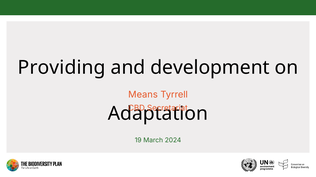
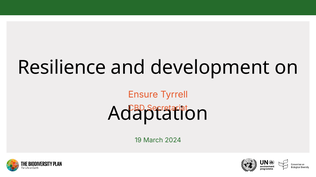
Providing: Providing -> Resilience
Means: Means -> Ensure
